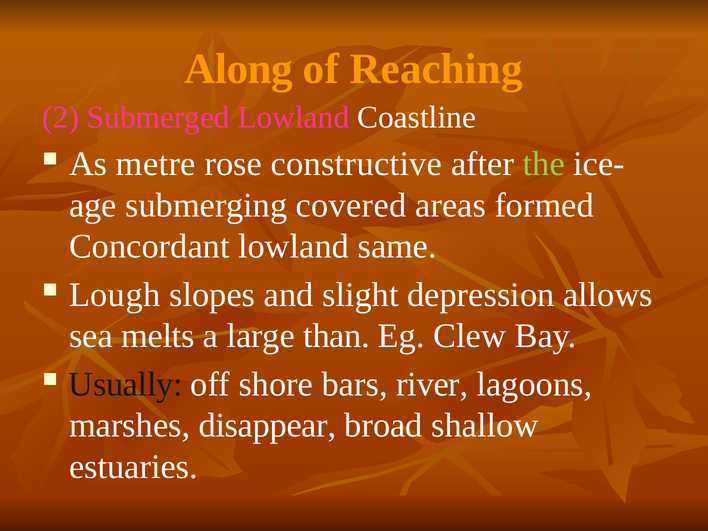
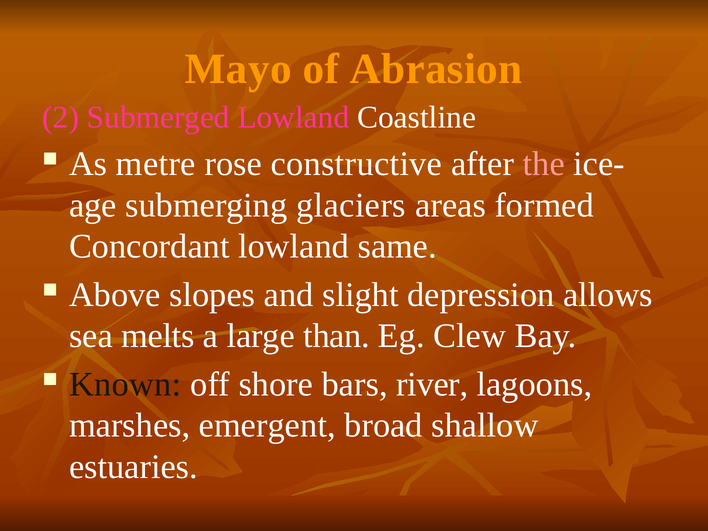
Along: Along -> Mayo
Reaching: Reaching -> Abrasion
the colour: light green -> pink
covered: covered -> glaciers
Lough: Lough -> Above
Usually: Usually -> Known
disappear: disappear -> emergent
